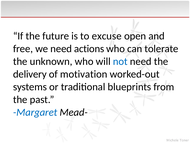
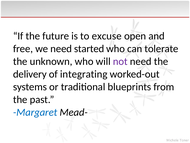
actions: actions -> started
not colour: blue -> purple
motivation: motivation -> integrating
